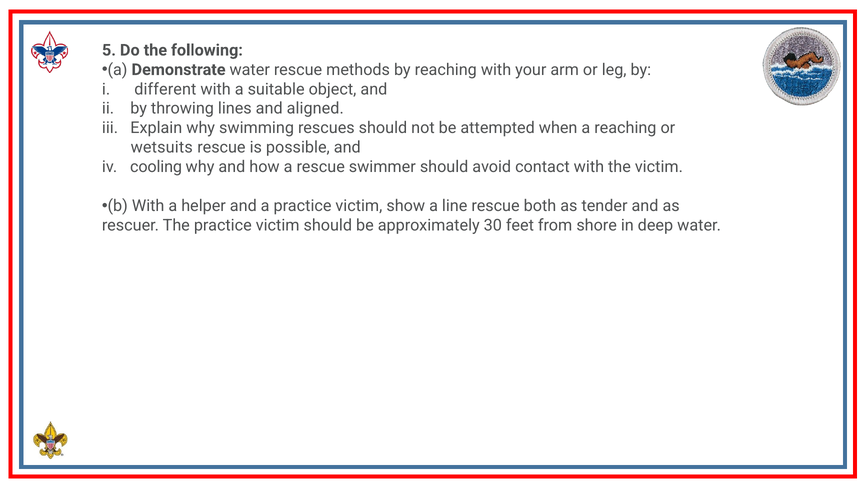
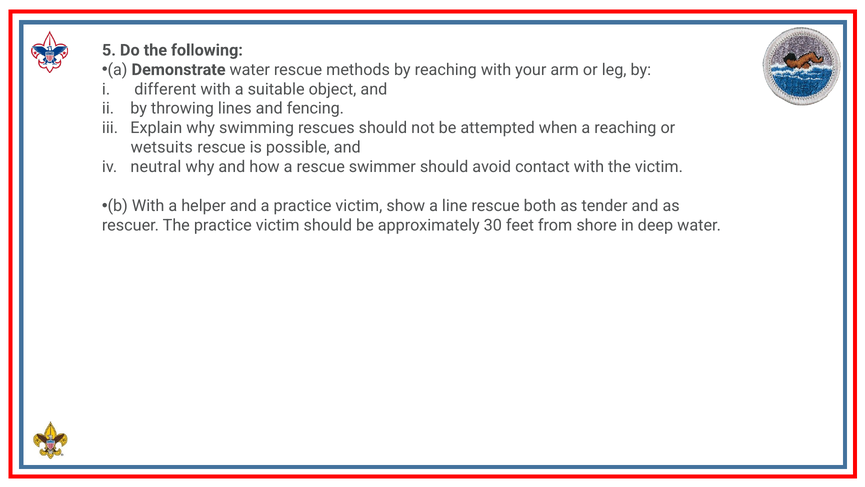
aligned: aligned -> fencing
cooling: cooling -> neutral
